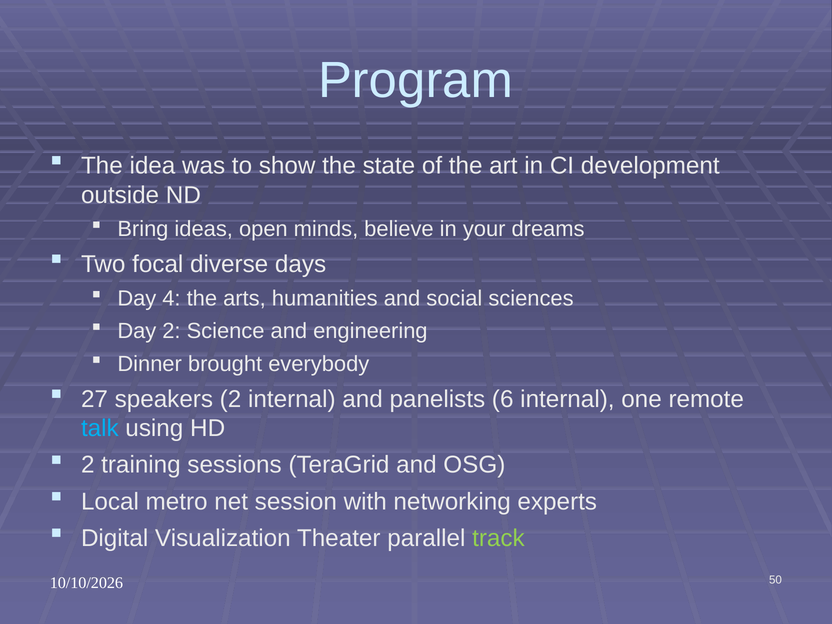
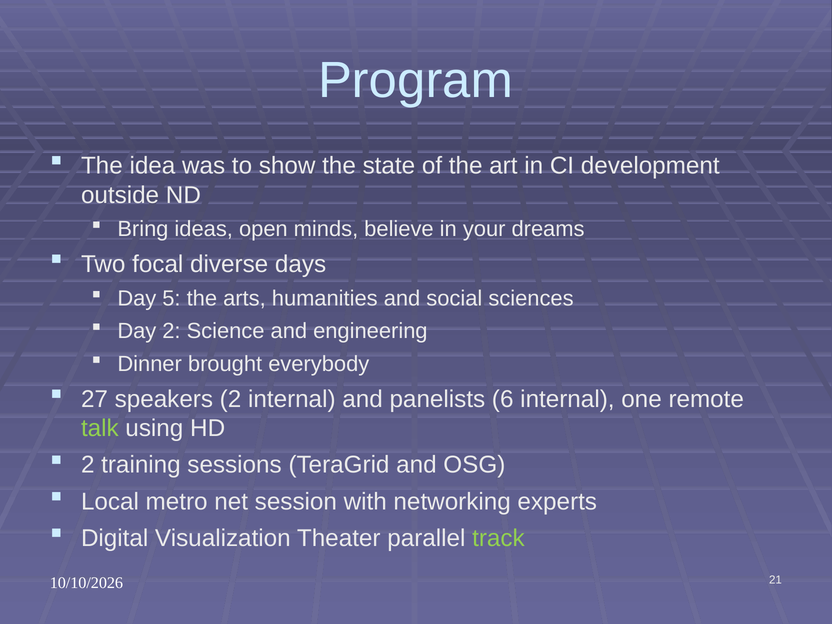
4: 4 -> 5
talk colour: light blue -> light green
50: 50 -> 21
